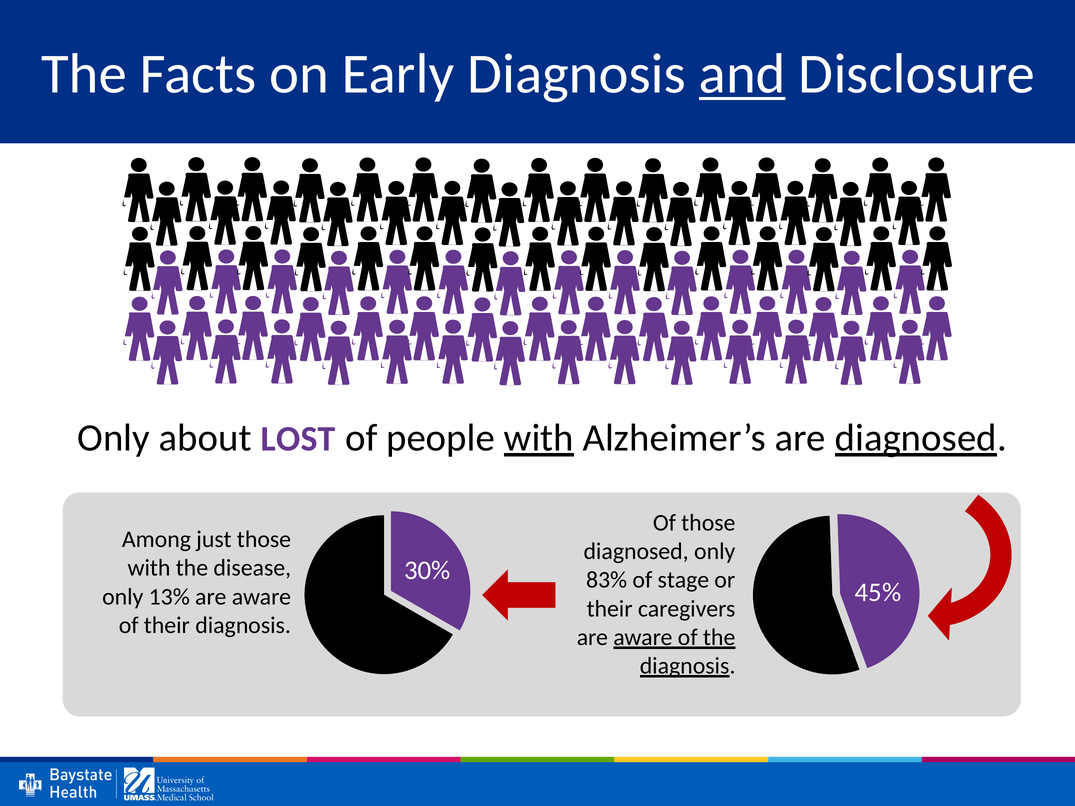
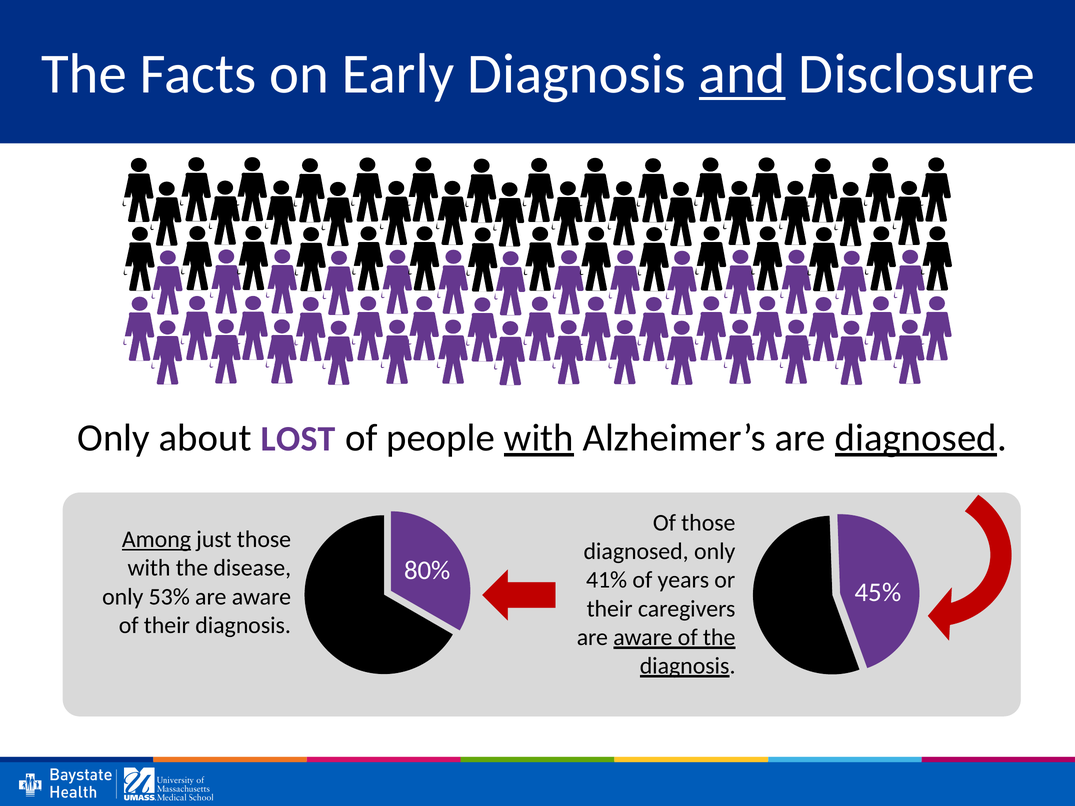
Among underline: none -> present
30%: 30% -> 80%
83%: 83% -> 41%
stage: stage -> years
13%: 13% -> 53%
